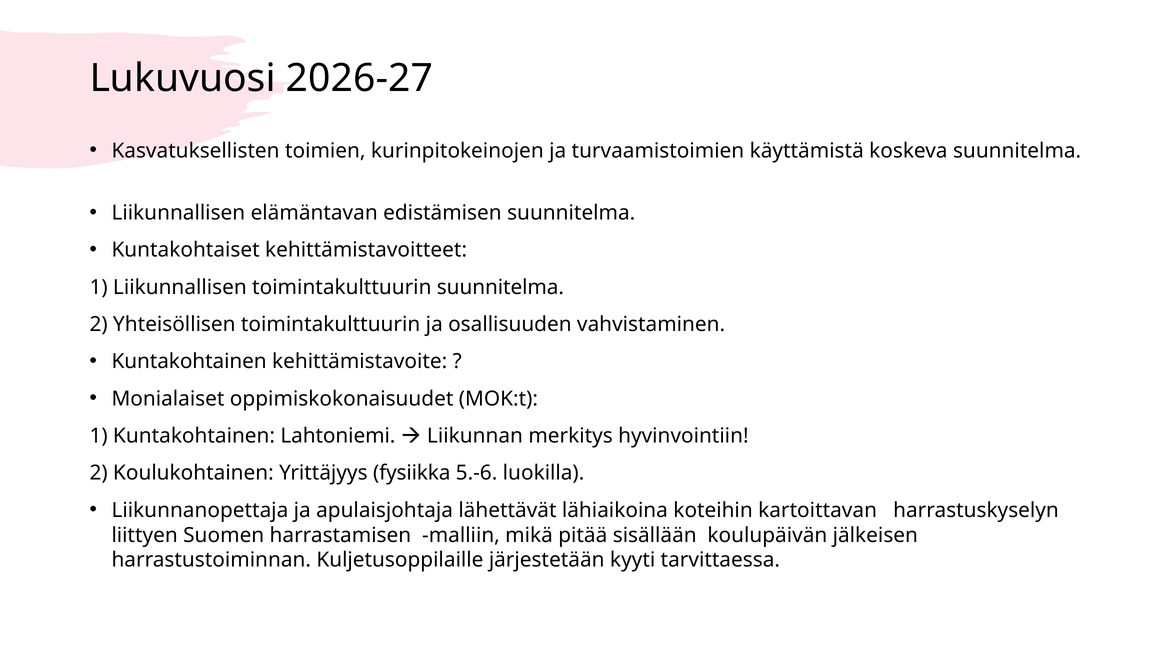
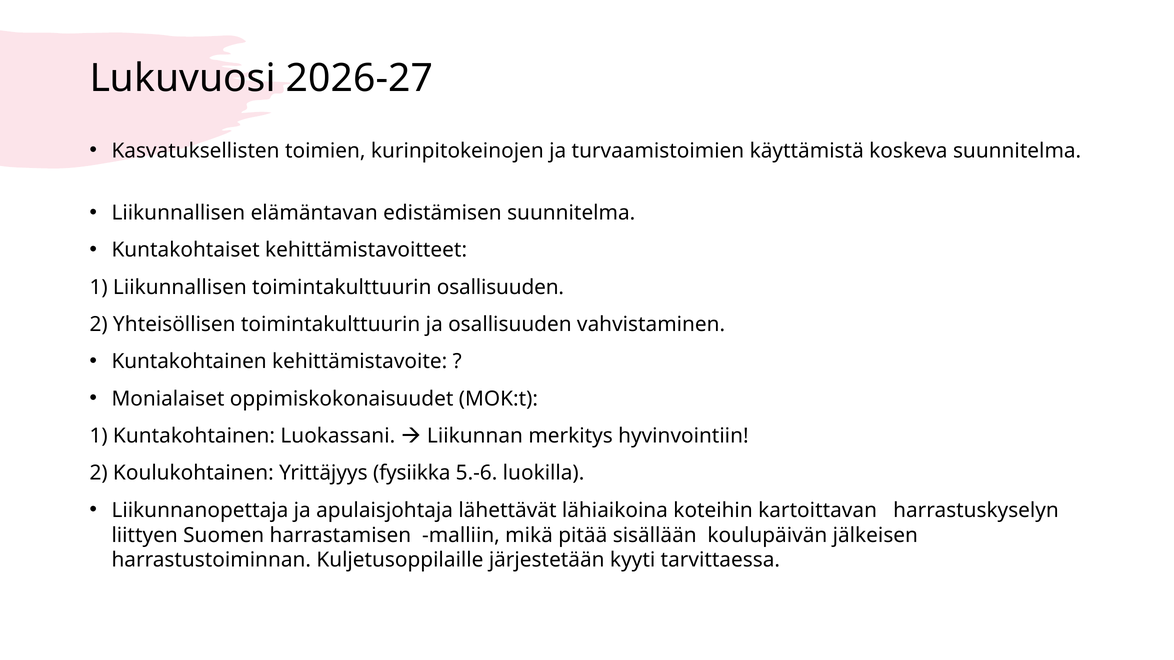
toimintakulttuurin suunnitelma: suunnitelma -> osallisuuden
Lahtoniemi: Lahtoniemi -> Luokassani
